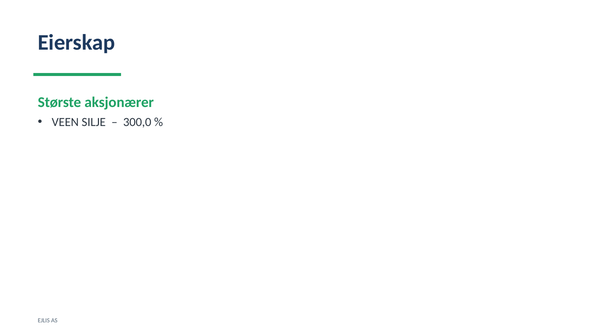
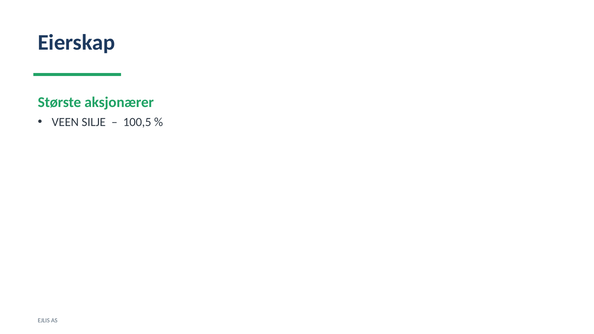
300,0: 300,0 -> 100,5
